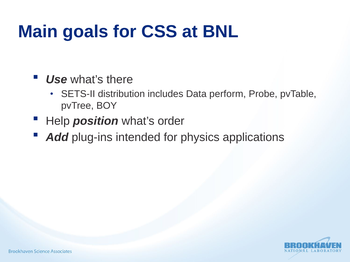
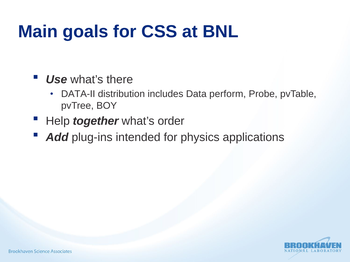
SETS-II: SETS-II -> DATA-II
position: position -> together
